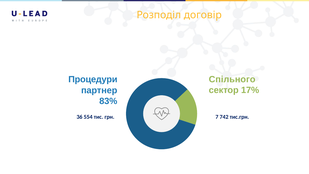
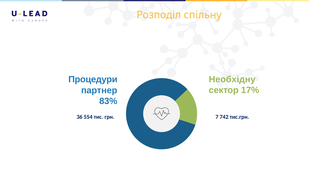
договір: договір -> спільну
Спільного: Спільного -> Необхідну
